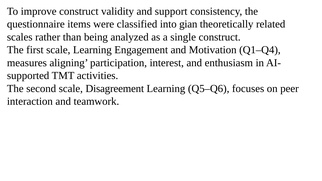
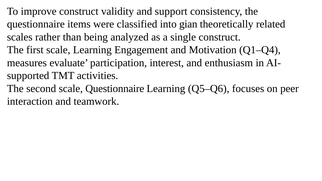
aligning: aligning -> evaluate
scale Disagreement: Disagreement -> Questionnaire
